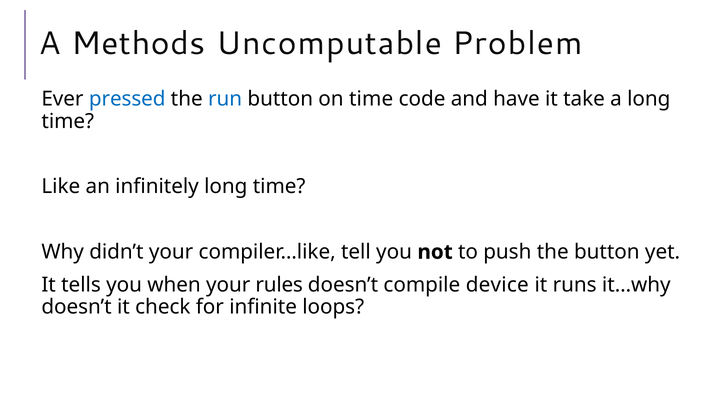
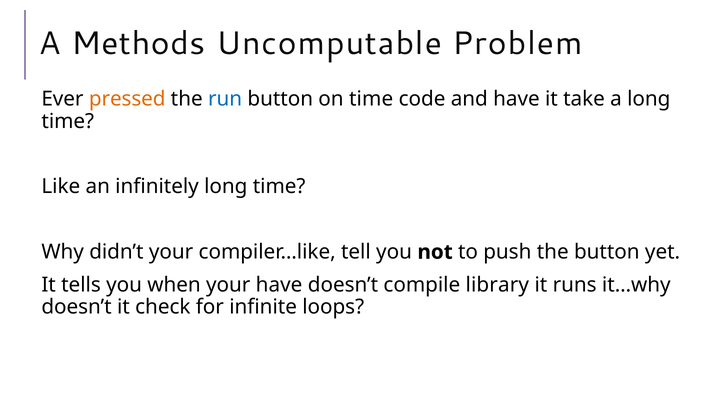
pressed colour: blue -> orange
your rules: rules -> have
device: device -> library
